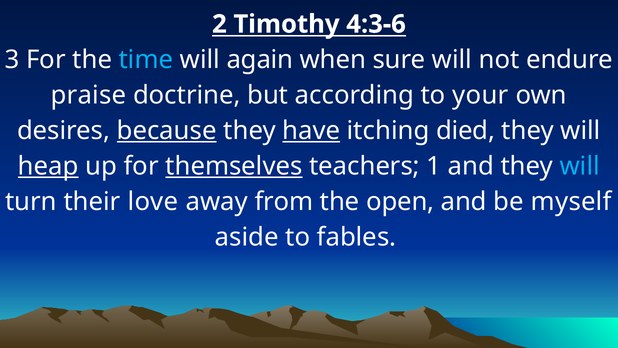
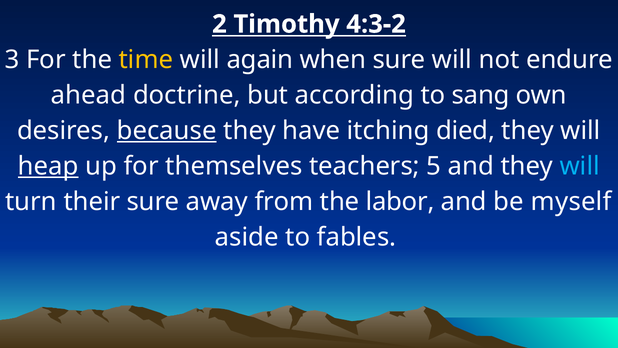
4:3-6: 4:3-6 -> 4:3-2
time colour: light blue -> yellow
praise: praise -> ahead
your: your -> sang
have underline: present -> none
themselves underline: present -> none
1: 1 -> 5
their love: love -> sure
open: open -> labor
